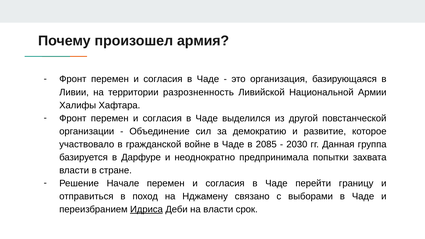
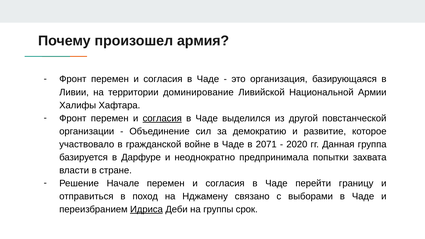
разрозненность: разрозненность -> доминирование
согласия at (162, 118) underline: none -> present
2085: 2085 -> 2071
2030: 2030 -> 2020
на власти: власти -> группы
